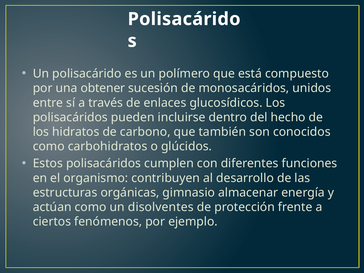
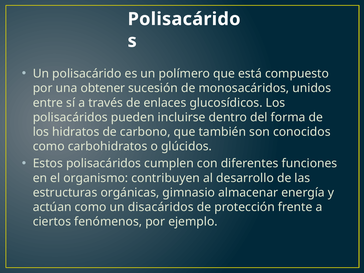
hecho: hecho -> forma
disolventes: disolventes -> disacáridos
